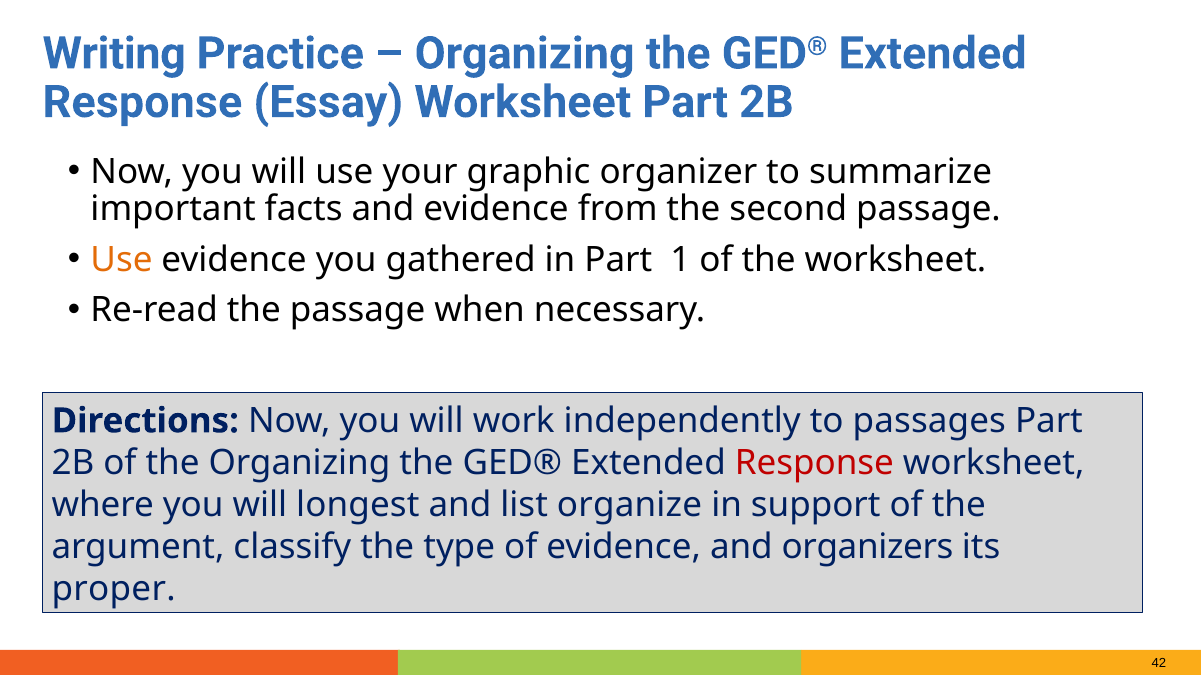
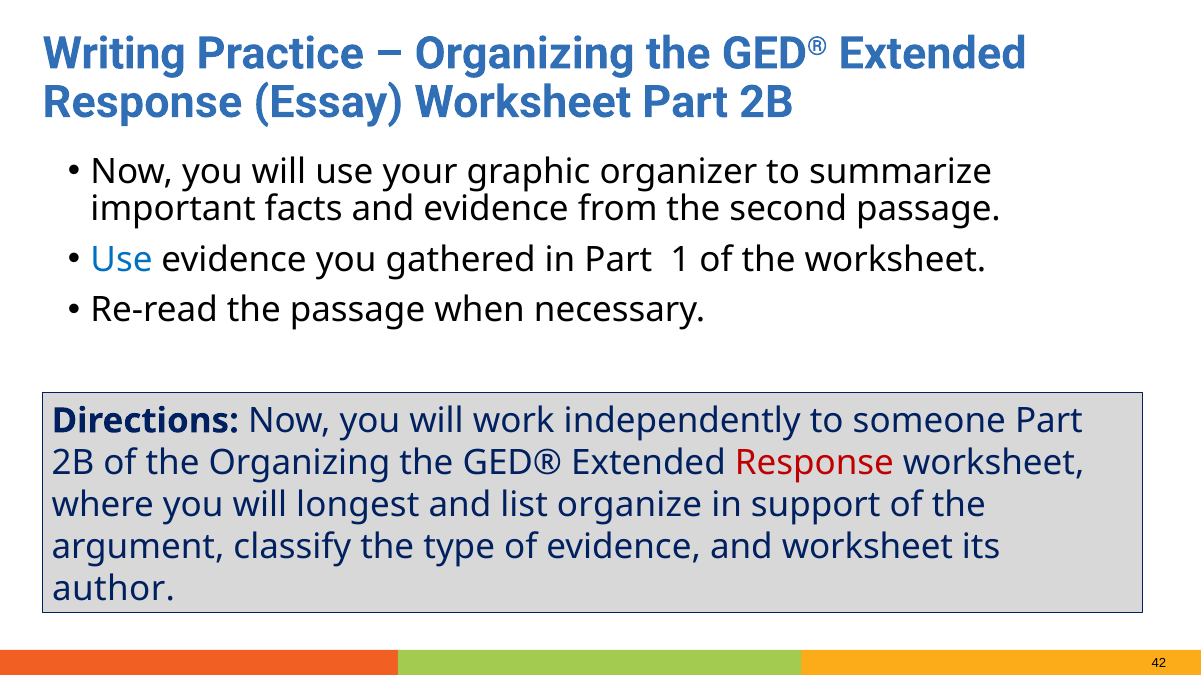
Use at (122, 260) colour: orange -> blue
passages: passages -> someone
and organizers: organizers -> worksheet
proper: proper -> author
